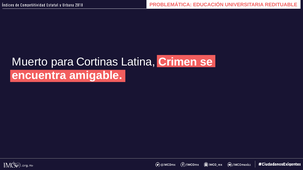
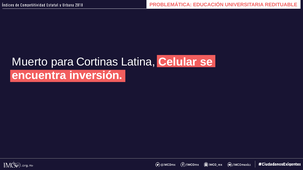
Crimen: Crimen -> Celular
amigable: amigable -> inversión
